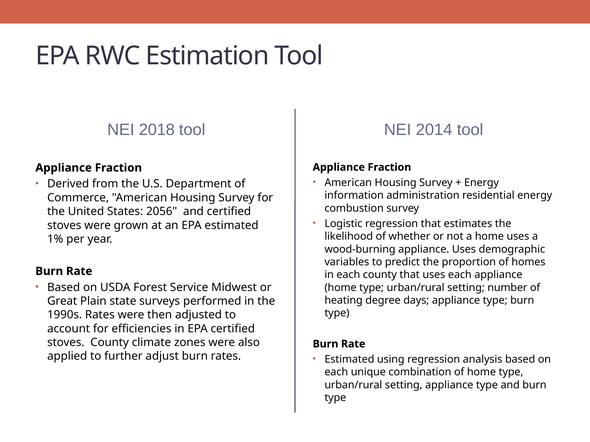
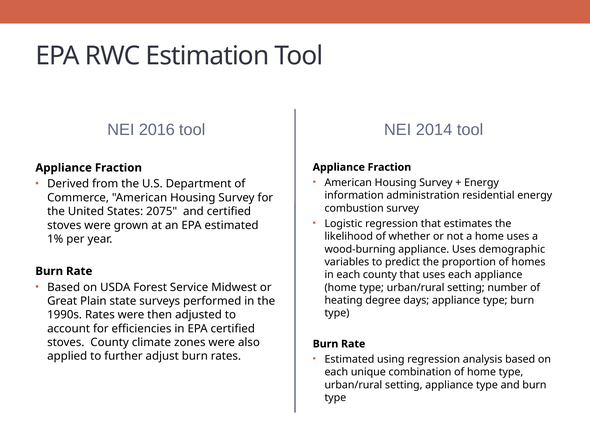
2018: 2018 -> 2016
2056: 2056 -> 2075
